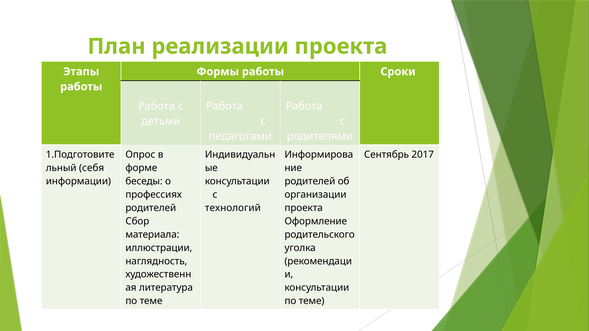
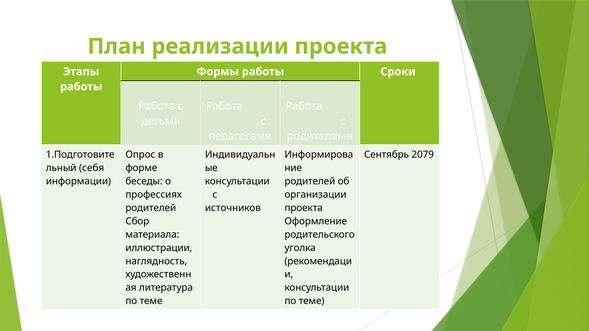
2017: 2017 -> 2079
технологий: технологий -> источников
